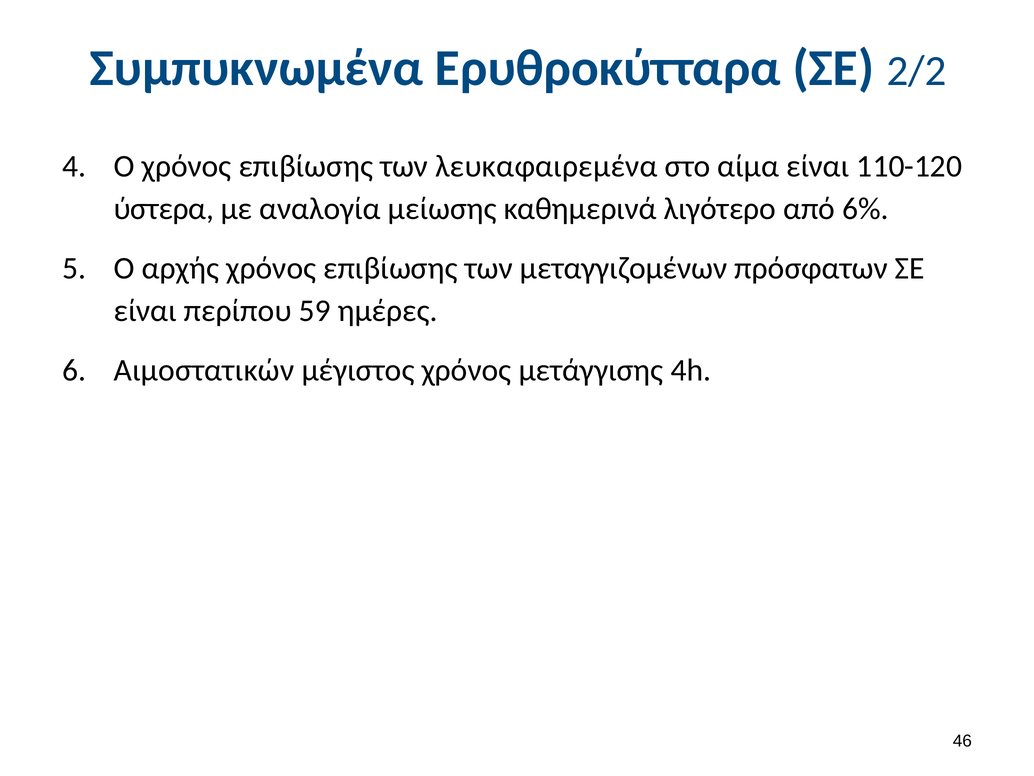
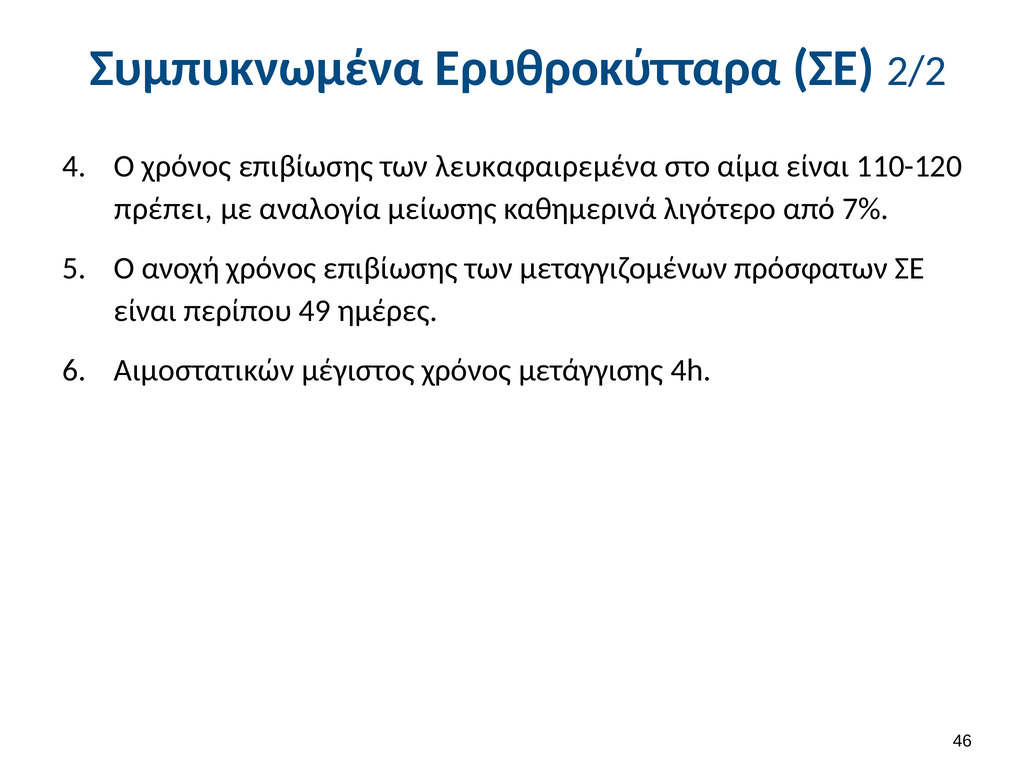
ύστερα: ύστερα -> πρέπει
6%: 6% -> 7%
αρχής: αρχής -> ανοχή
59: 59 -> 49
